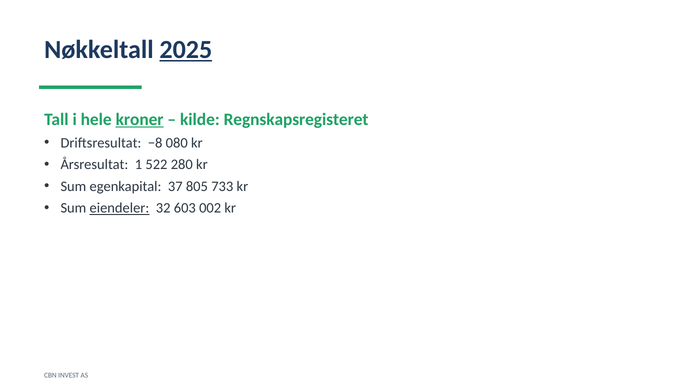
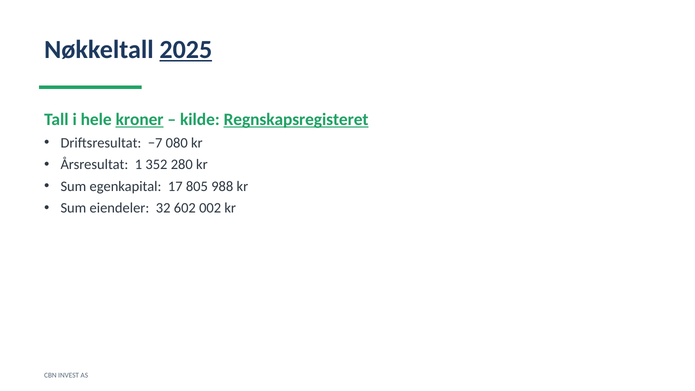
Regnskapsregisteret underline: none -> present
−8: −8 -> −7
522: 522 -> 352
37: 37 -> 17
733: 733 -> 988
eiendeler underline: present -> none
603: 603 -> 602
